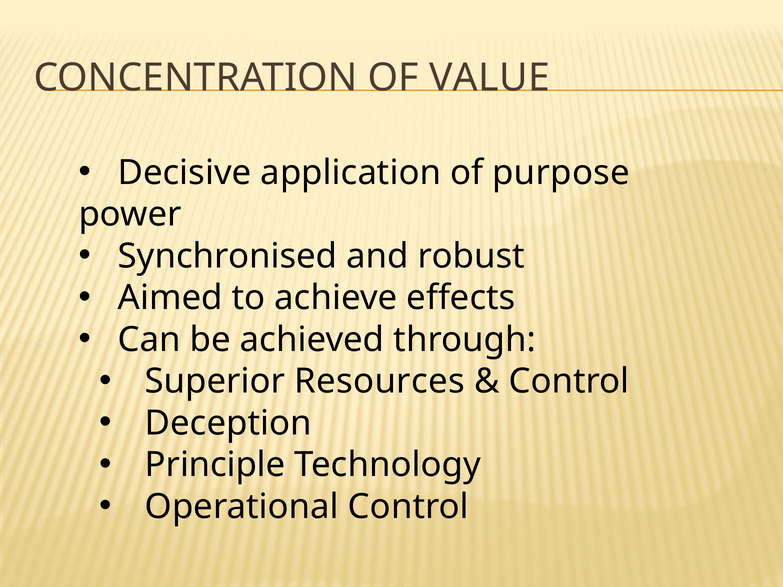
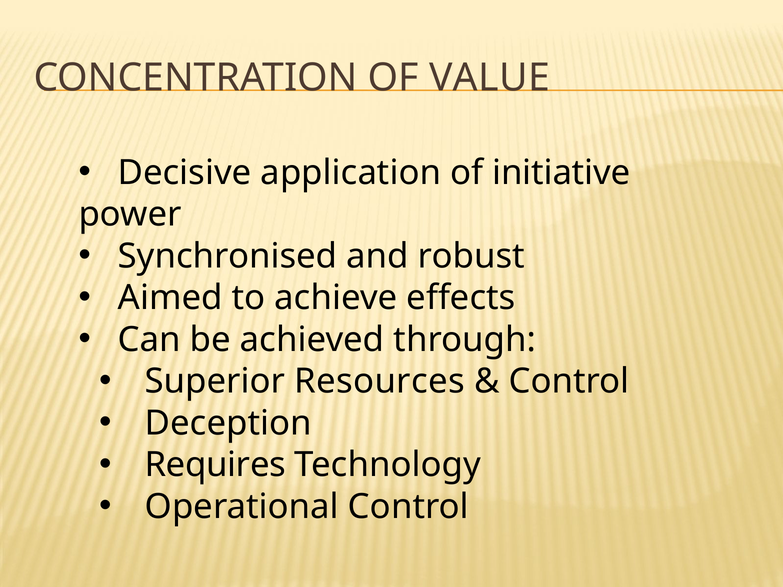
purpose: purpose -> initiative
Principle: Principle -> Requires
